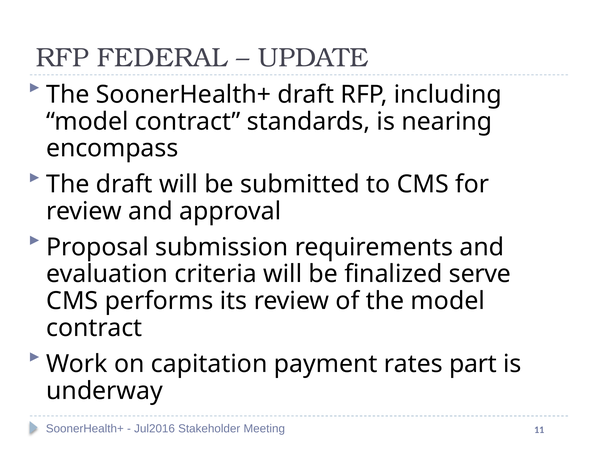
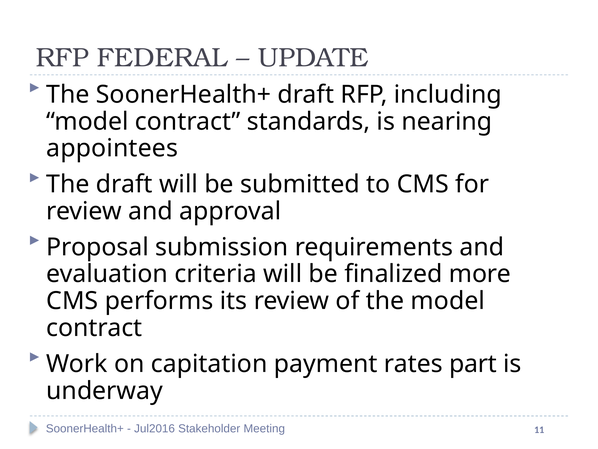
encompass: encompass -> appointees
serve: serve -> more
